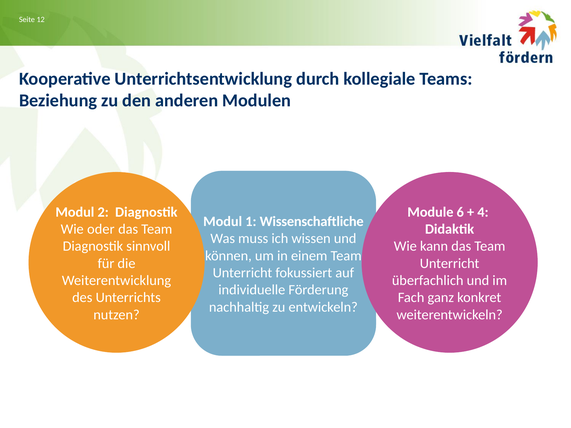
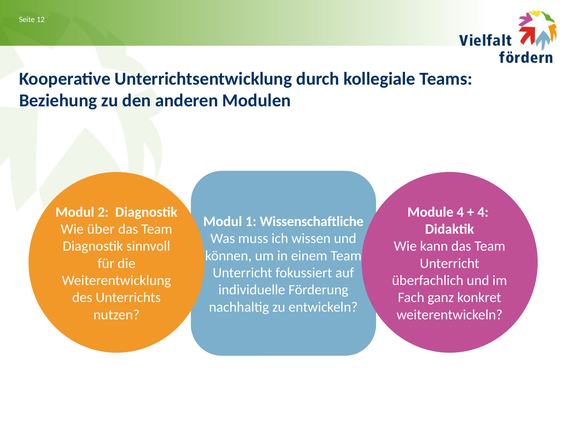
Module 6: 6 -> 4
oder: oder -> über
